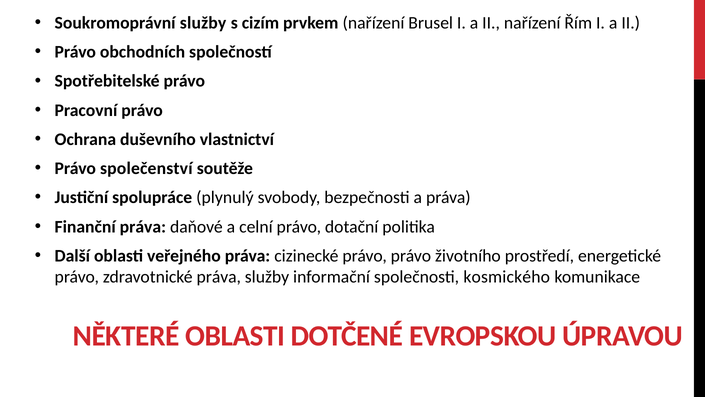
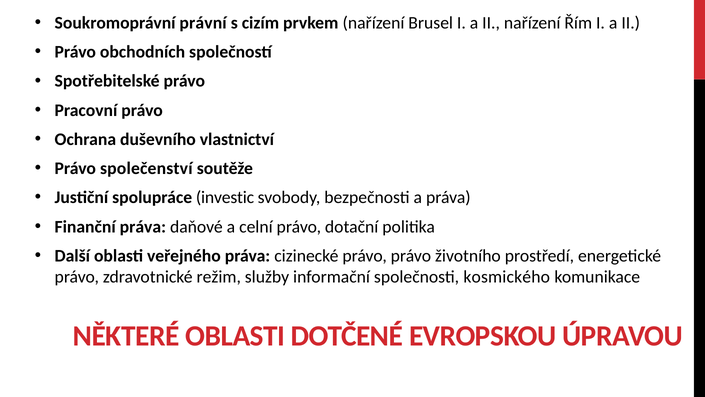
Soukromoprávní služby: služby -> právní
plynulý: plynulý -> investic
zdravotnické práva: práva -> režim
